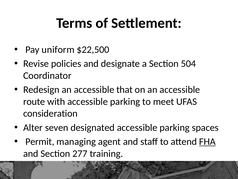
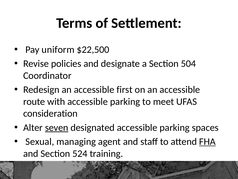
that: that -> first
seven underline: none -> present
Permit: Permit -> Sexual
277: 277 -> 524
